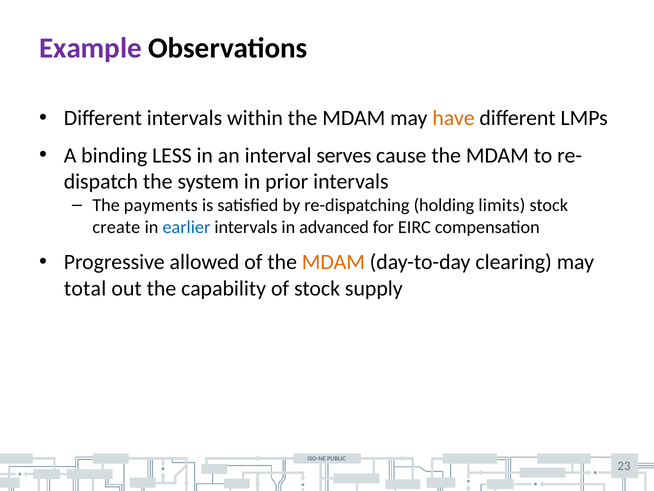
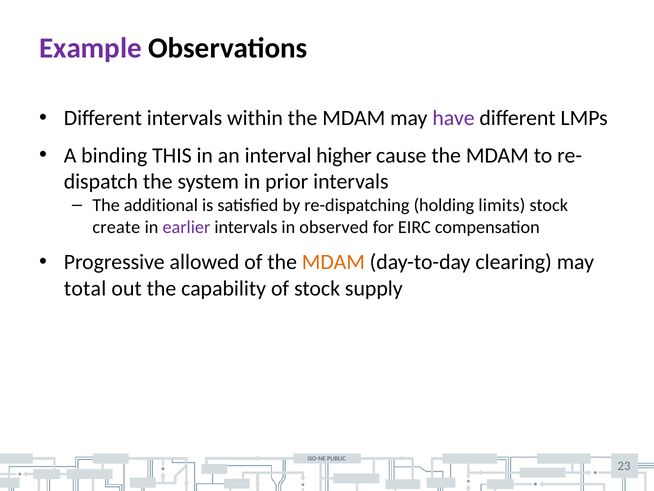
have colour: orange -> purple
LESS: LESS -> THIS
serves: serves -> higher
payments: payments -> additional
earlier colour: blue -> purple
advanced: advanced -> observed
